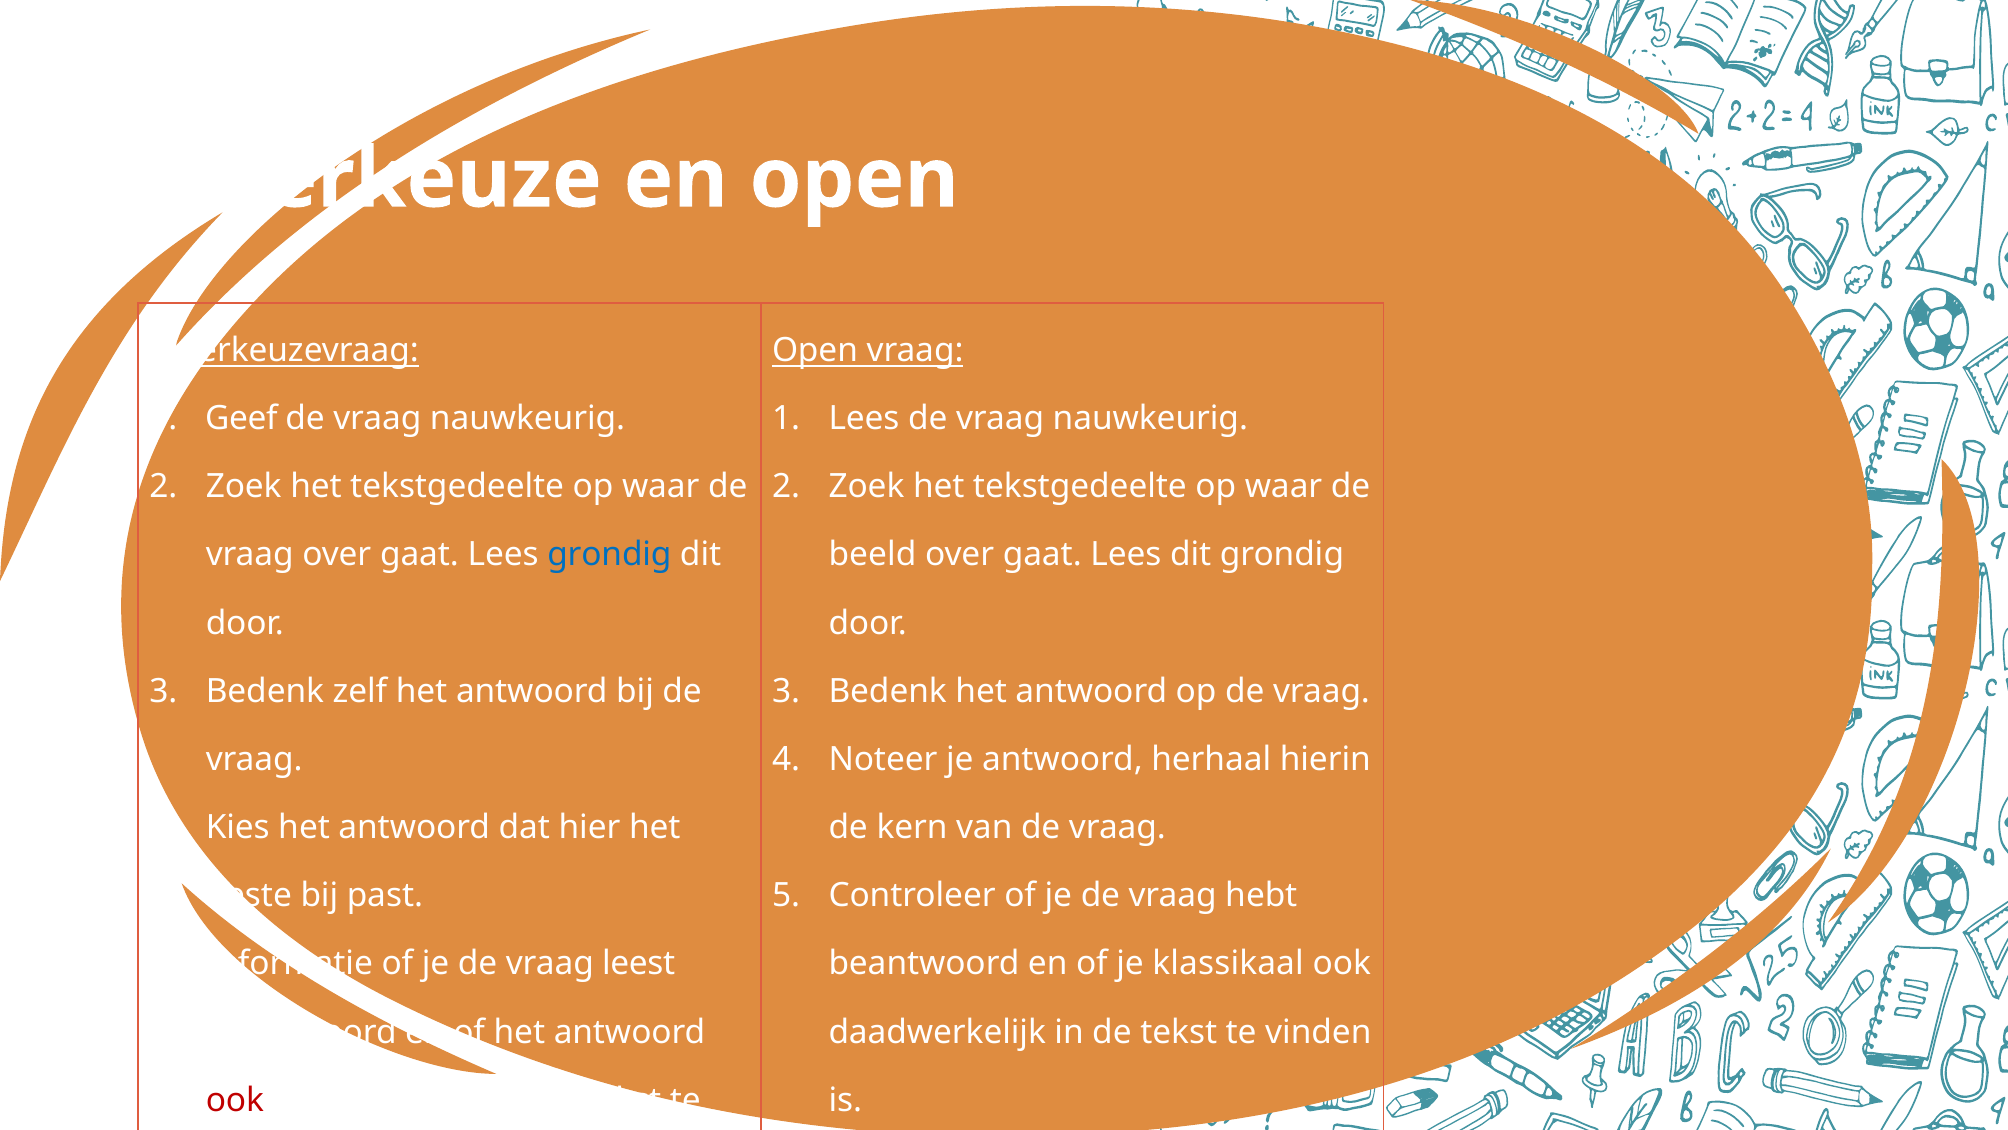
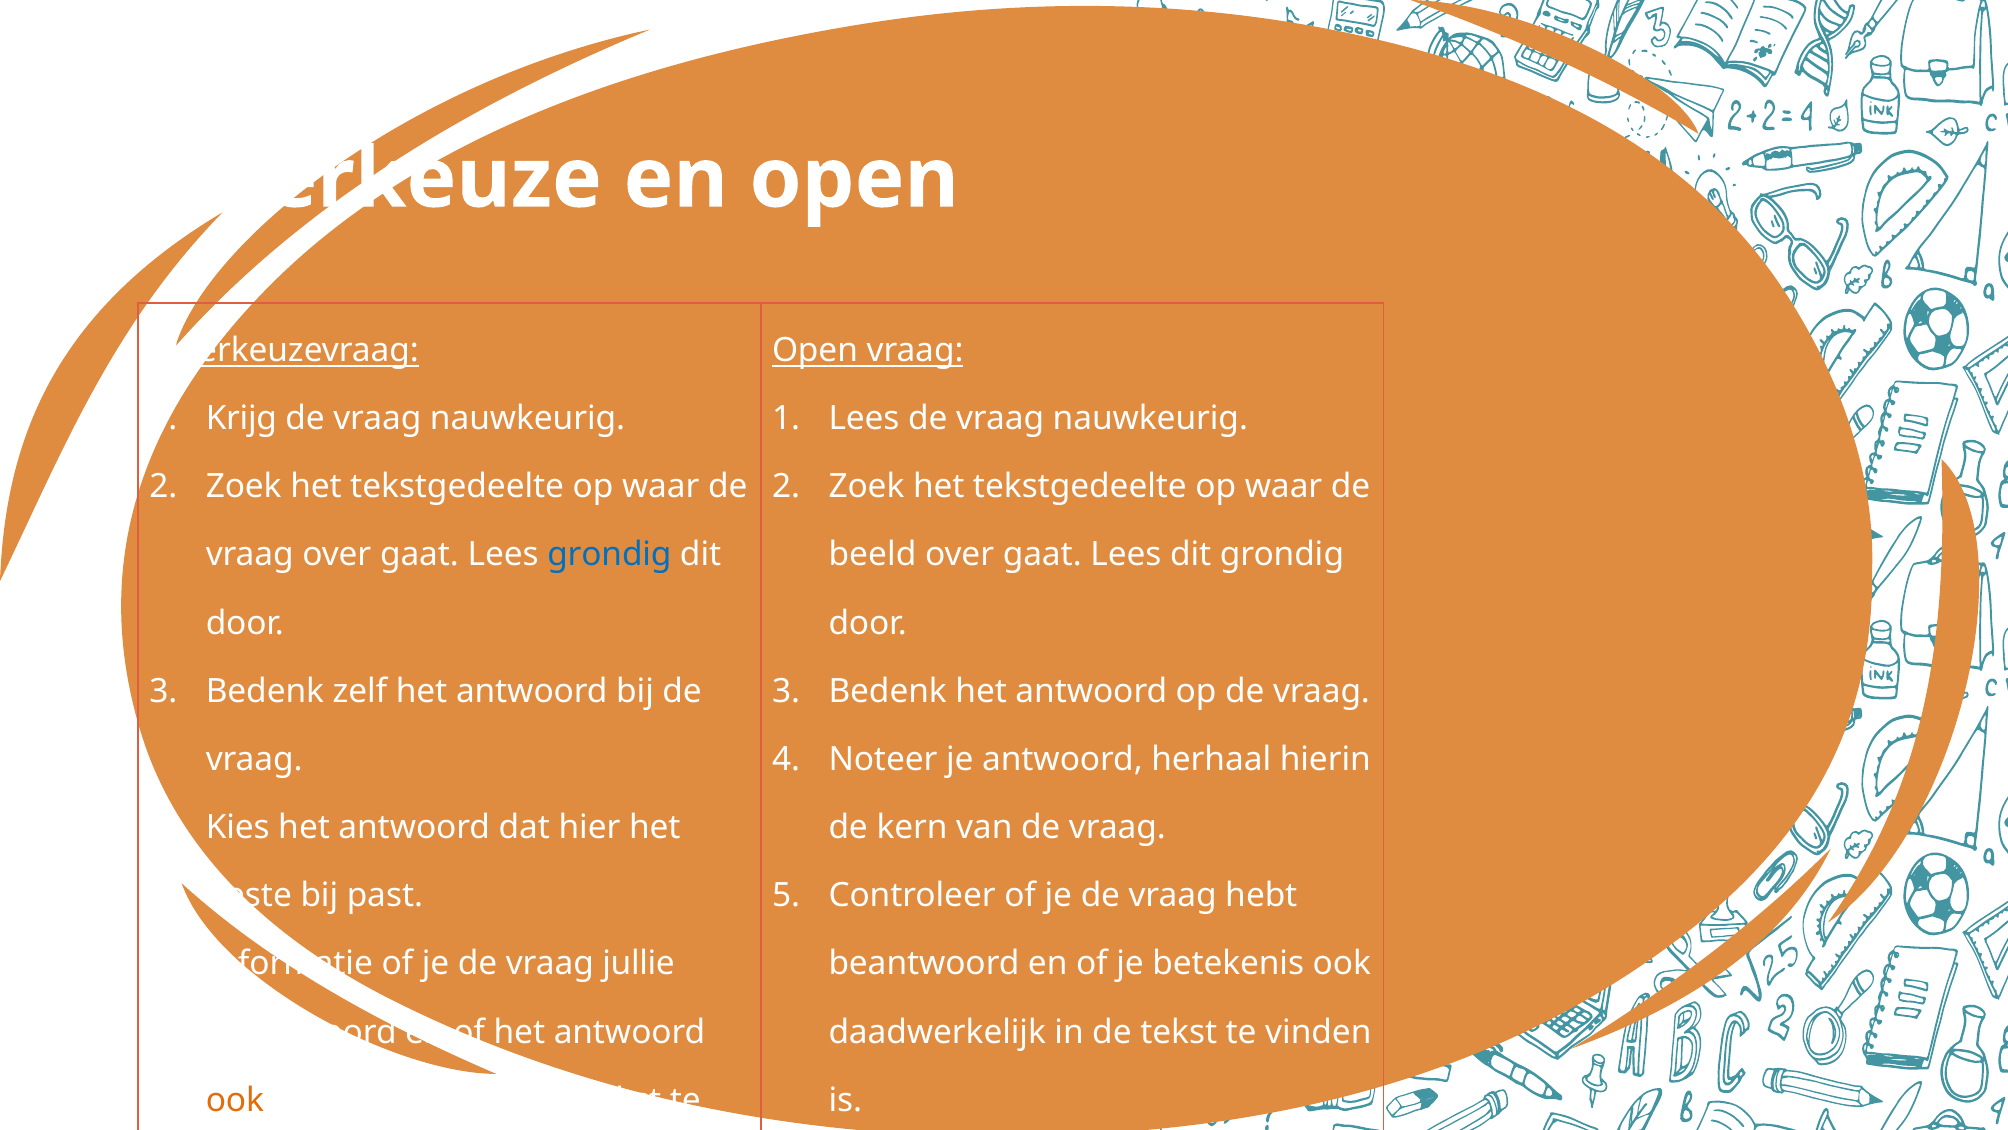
Geef: Geef -> Krijg
leest: leest -> jullie
klassikaal: klassikaal -> betekenis
ook at (235, 1100) colour: red -> orange
